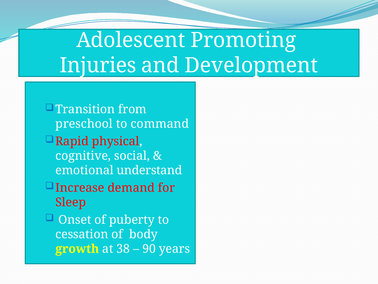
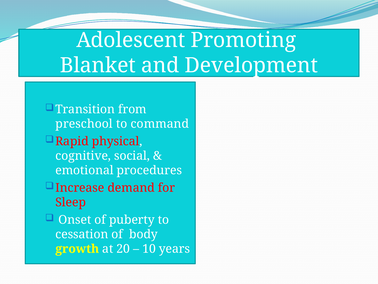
Injuries: Injuries -> Blanket
understand: understand -> procedures
38: 38 -> 20
90: 90 -> 10
